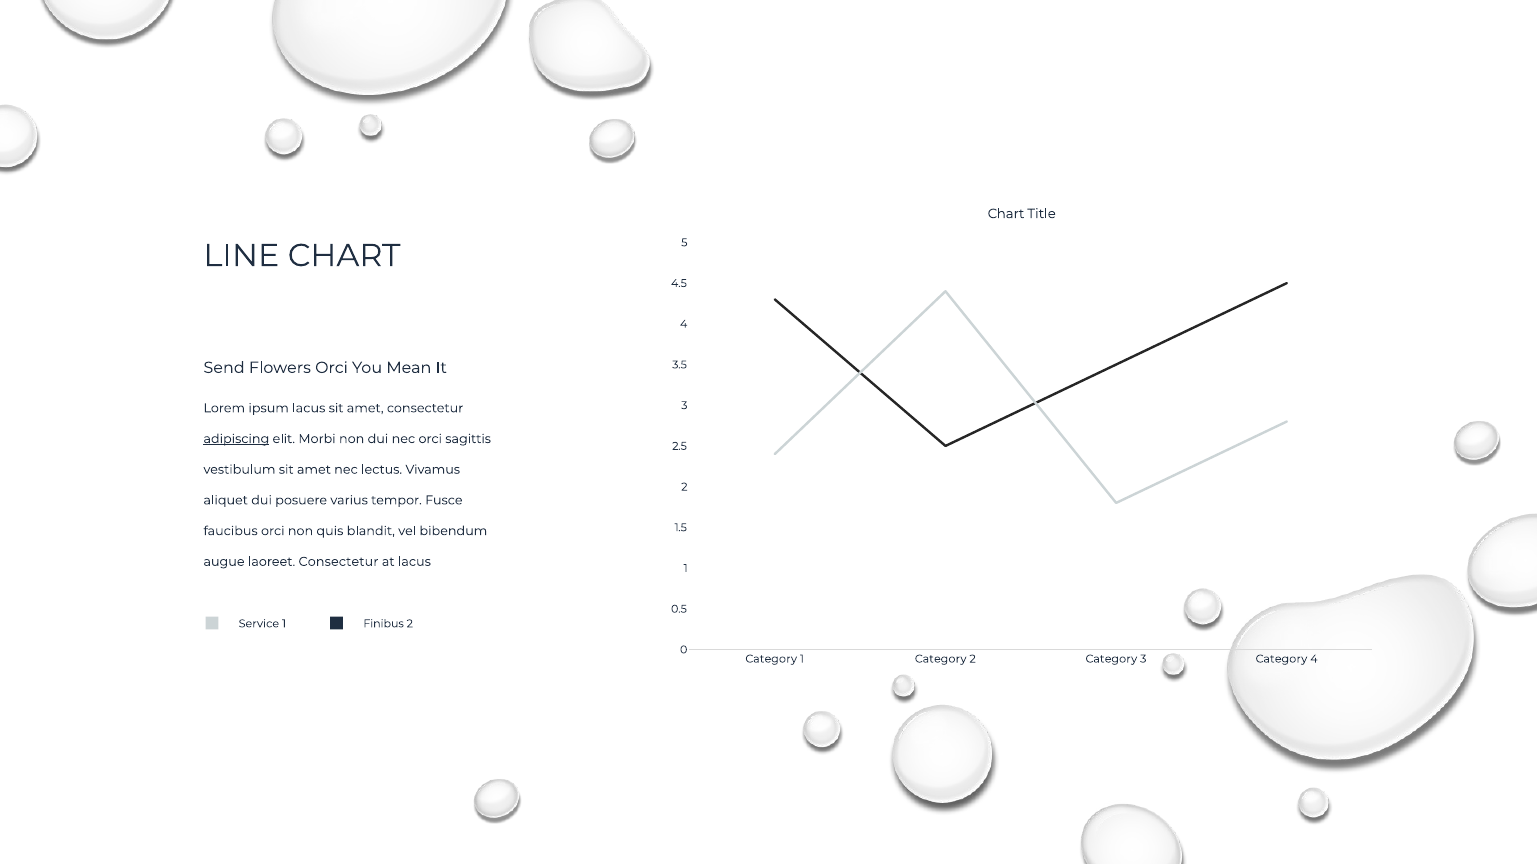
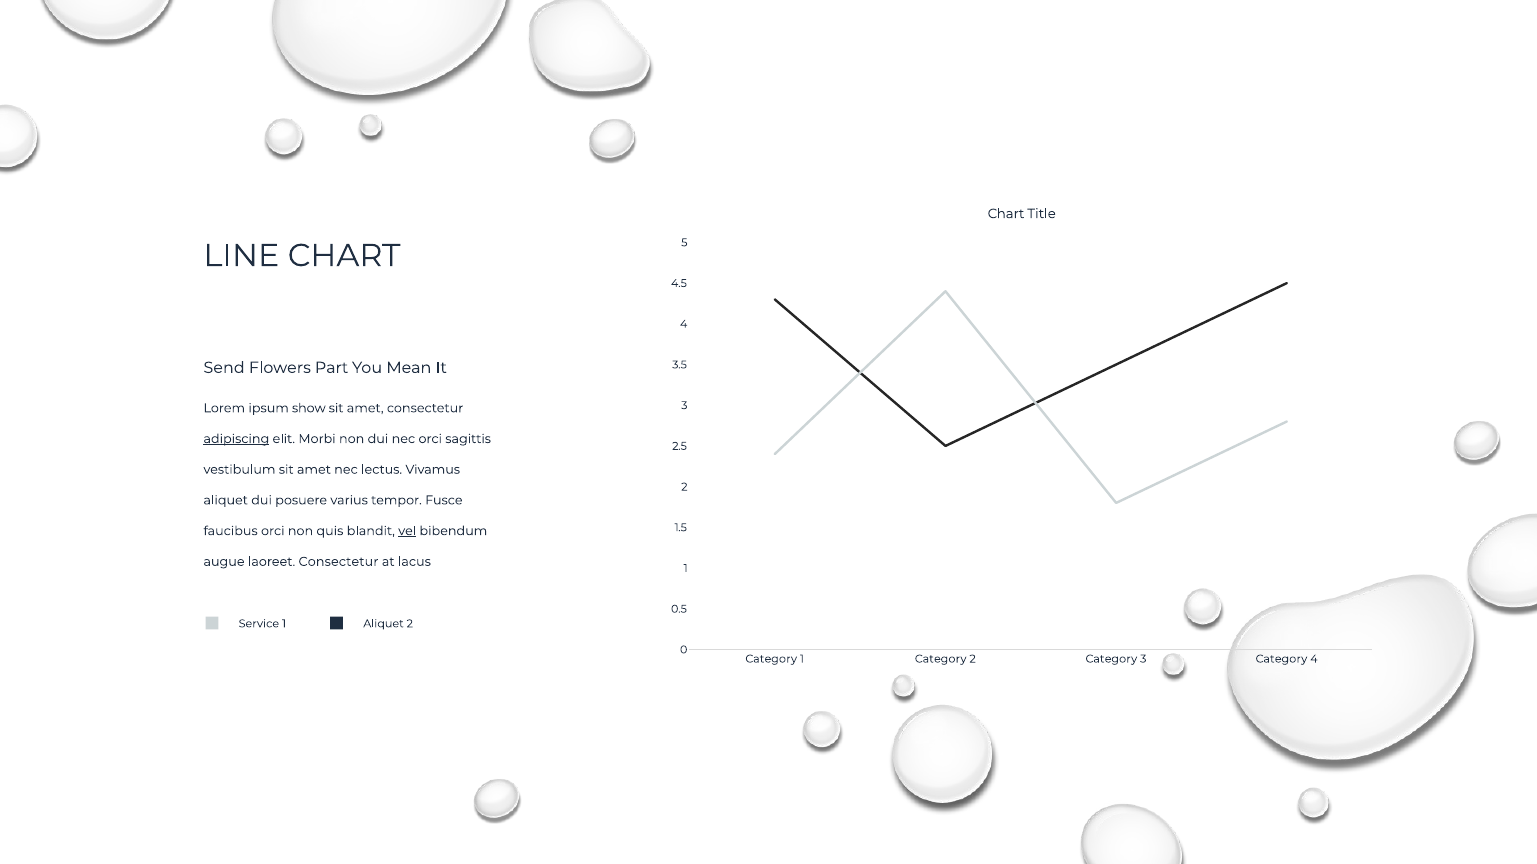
Flowers Orci: Orci -> Part
ipsum lacus: lacus -> show
vel underline: none -> present
1 Finibus: Finibus -> Aliquet
